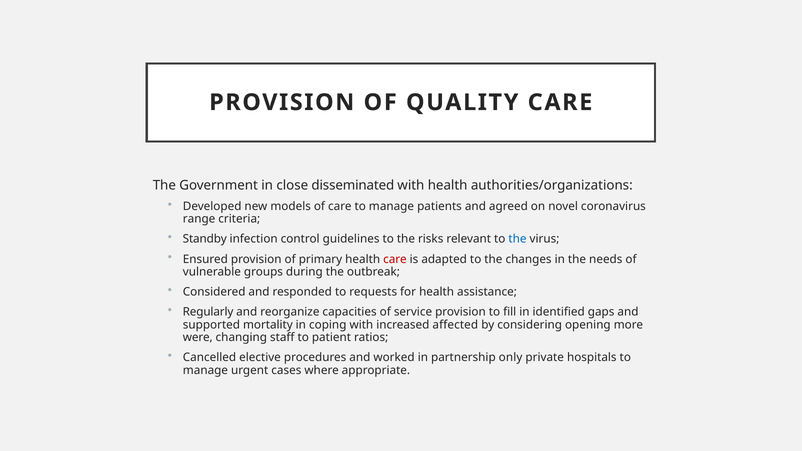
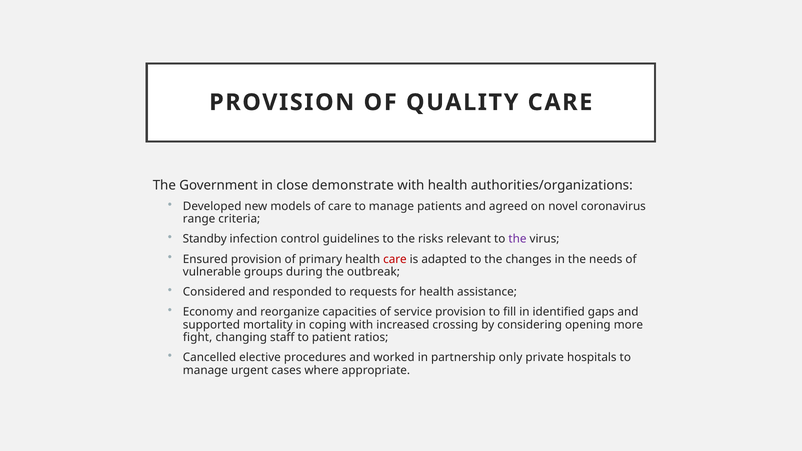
disseminated: disseminated -> demonstrate
the at (518, 239) colour: blue -> purple
Regularly: Regularly -> Economy
affected: affected -> crossing
were: were -> fight
